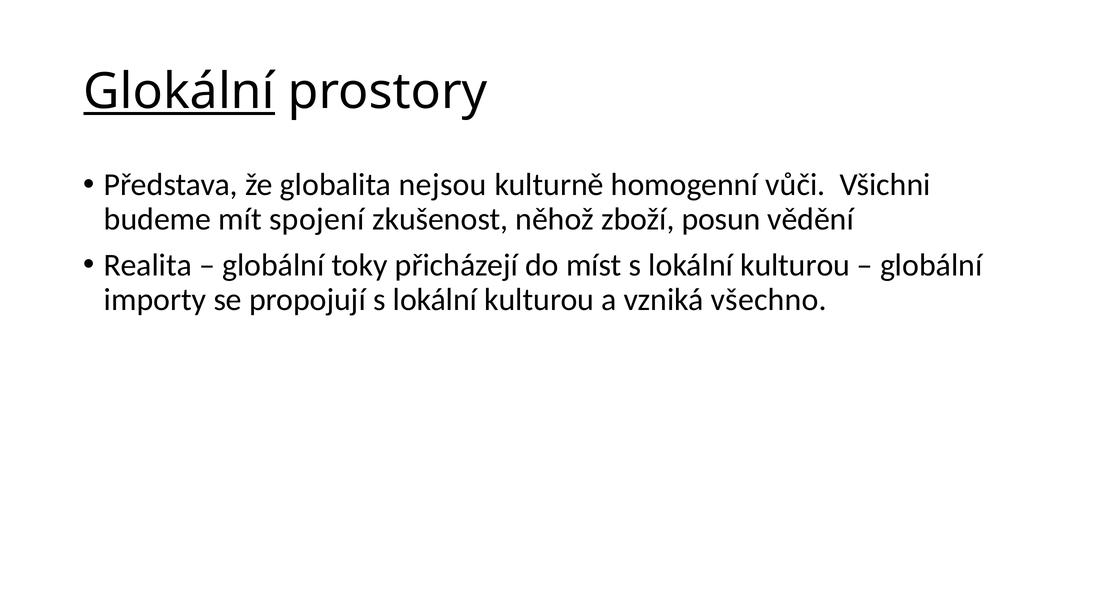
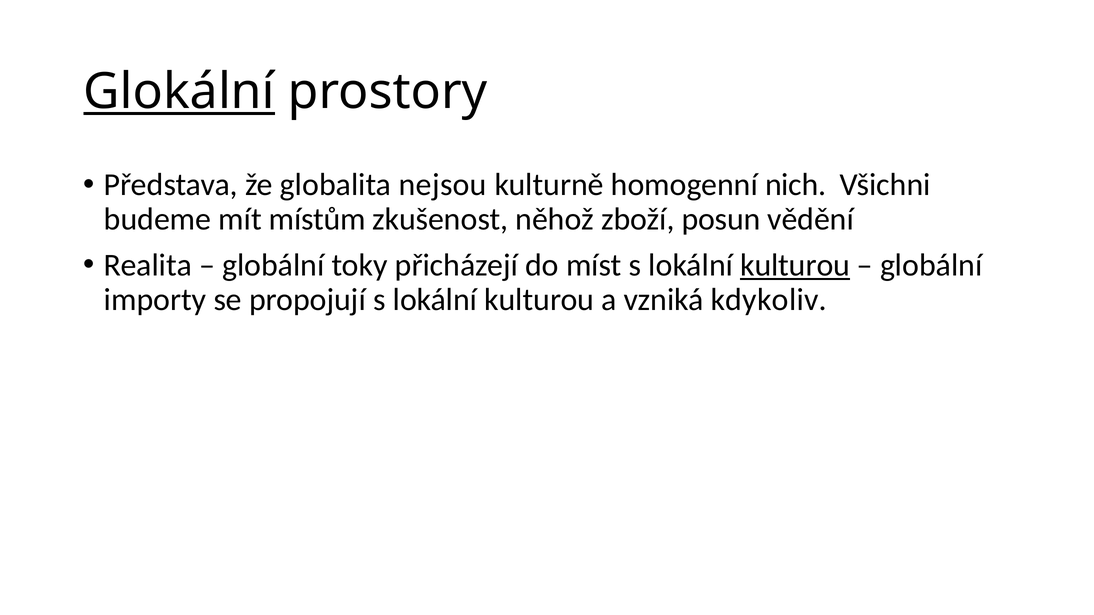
vůči: vůči -> nich
spojení: spojení -> místům
kulturou at (795, 265) underline: none -> present
všechno: všechno -> kdykoliv
